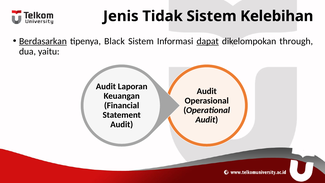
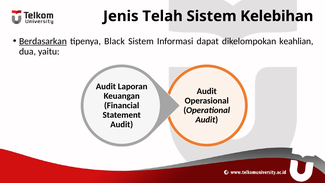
Tidak: Tidak -> Telah
dapat underline: present -> none
through: through -> keahlian
